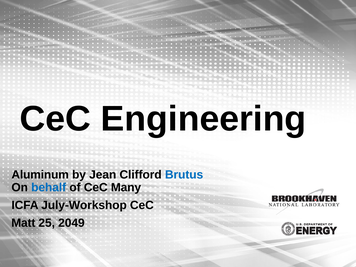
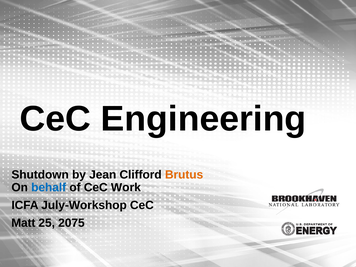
Aluminum: Aluminum -> Shutdown
Brutus colour: blue -> orange
Many: Many -> Work
2049: 2049 -> 2075
